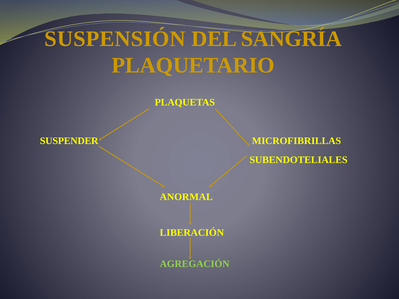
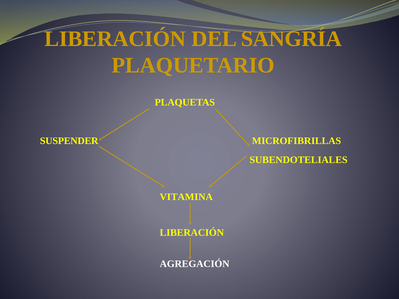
SUSPENSIÓN at (115, 39): SUSPENSIÓN -> LIBERACIÓN
ANORMAL: ANORMAL -> VITAMINA
AGREGACIÓN colour: light green -> white
